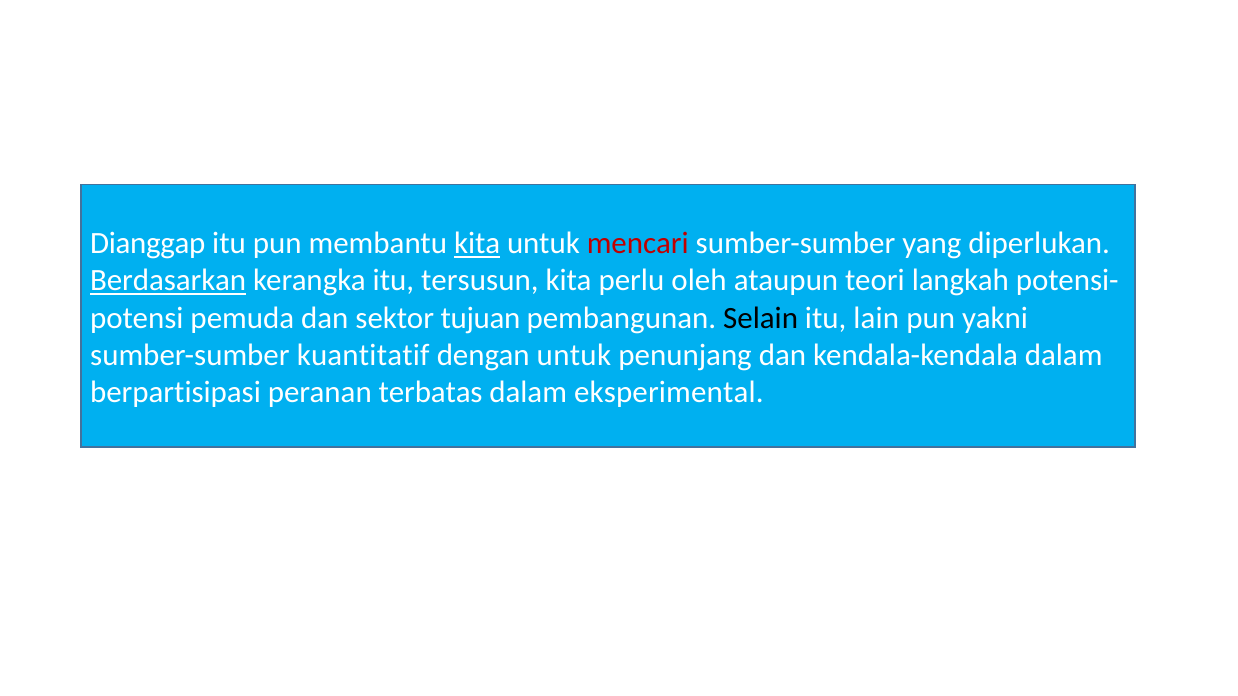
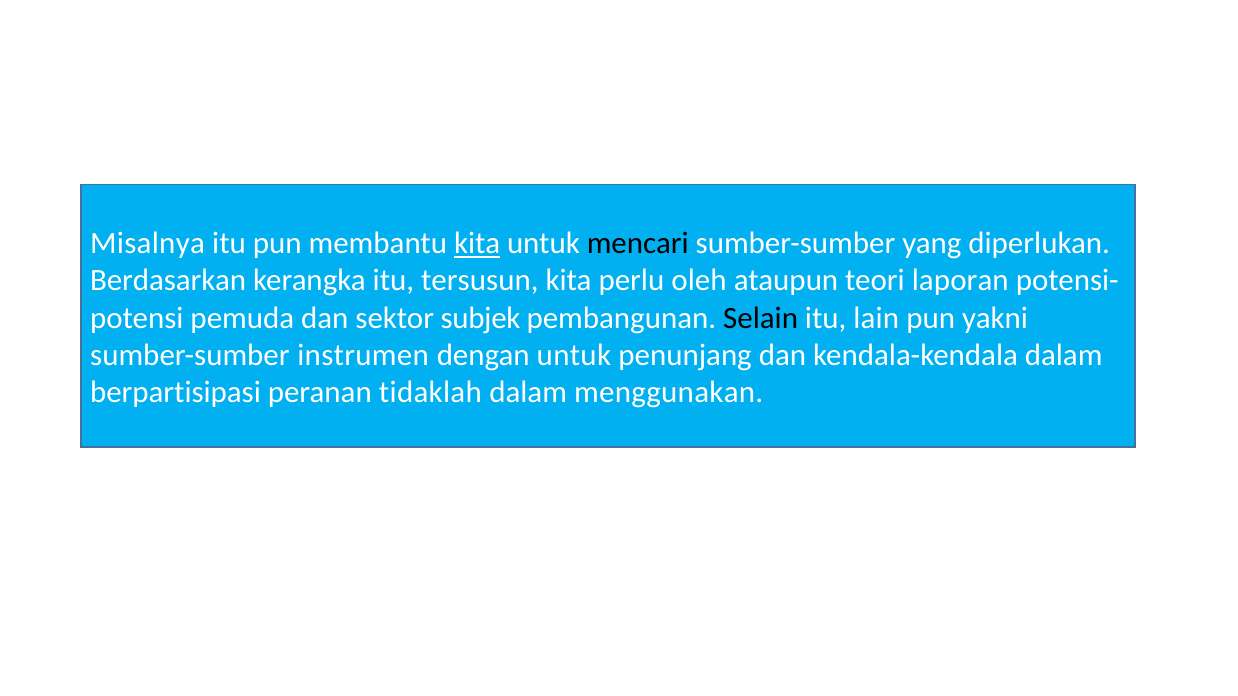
Dianggap: Dianggap -> Misalnya
mencari colour: red -> black
Berdasarkan underline: present -> none
langkah: langkah -> laporan
tujuan: tujuan -> subjek
kuantitatif: kuantitatif -> instrumen
terbatas: terbatas -> tidaklah
eksperimental: eksperimental -> menggunakan
